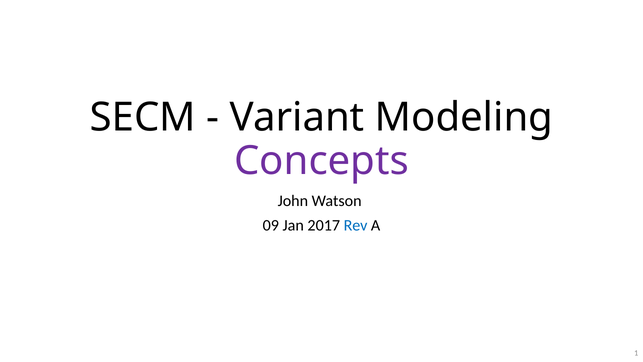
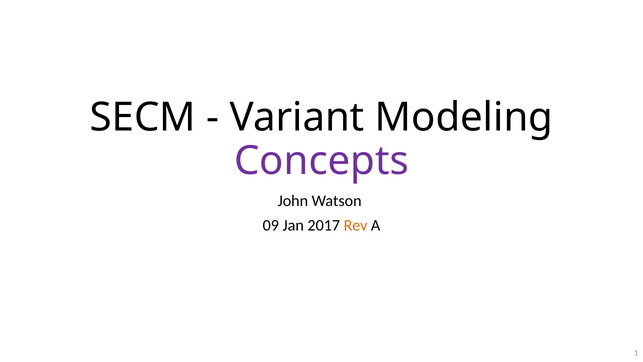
Rev colour: blue -> orange
